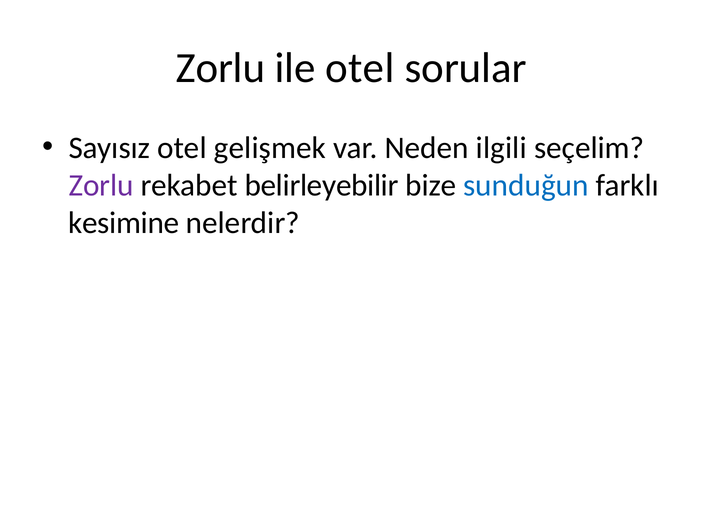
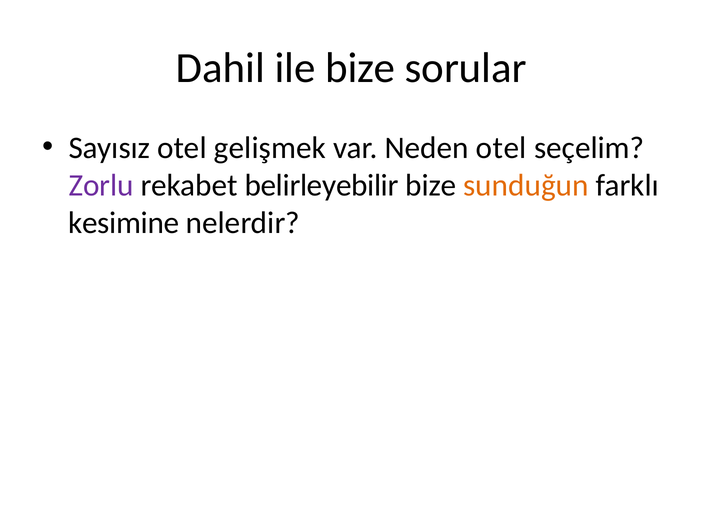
Zorlu at (220, 68): Zorlu -> Dahil
ile otel: otel -> bize
Neden ilgili: ilgili -> otel
sunduğun colour: blue -> orange
